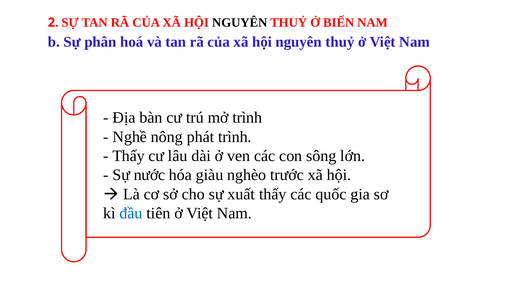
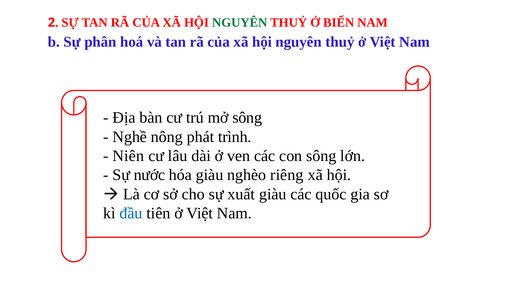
NGUYÊN at (240, 23) colour: black -> green
mở trình: trình -> sông
Thấy at (129, 156): Thấy -> Niên
trước: trước -> riêng
xuất thấy: thấy -> giàu
